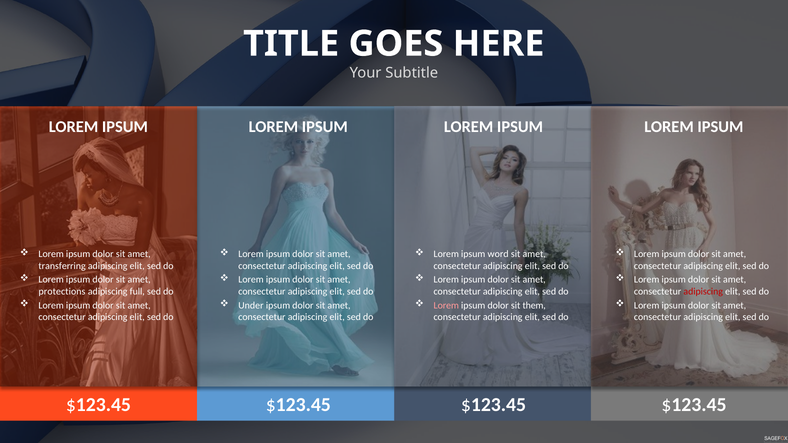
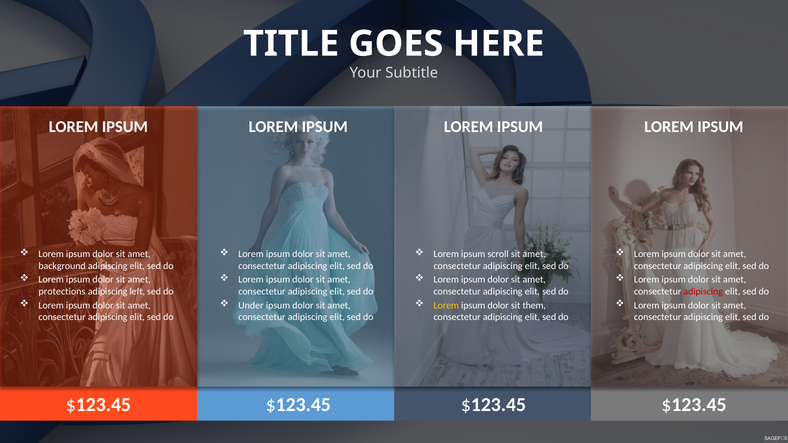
word: word -> scroll
transferring: transferring -> background
full: full -> left
Lorem at (446, 305) colour: pink -> yellow
